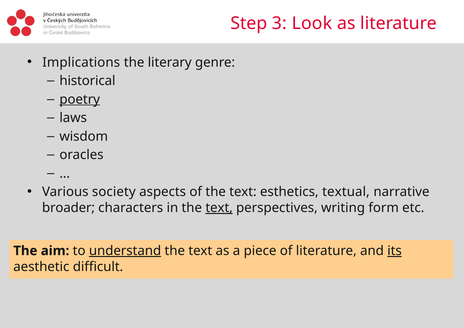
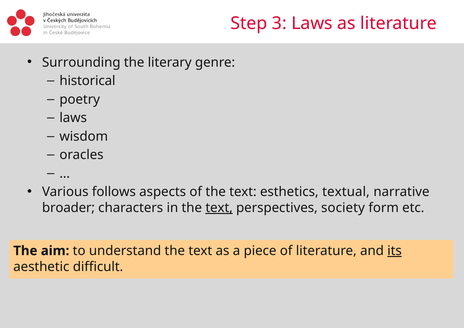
3 Look: Look -> Laws
Implications: Implications -> Surrounding
poetry underline: present -> none
society: society -> follows
writing: writing -> society
understand underline: present -> none
